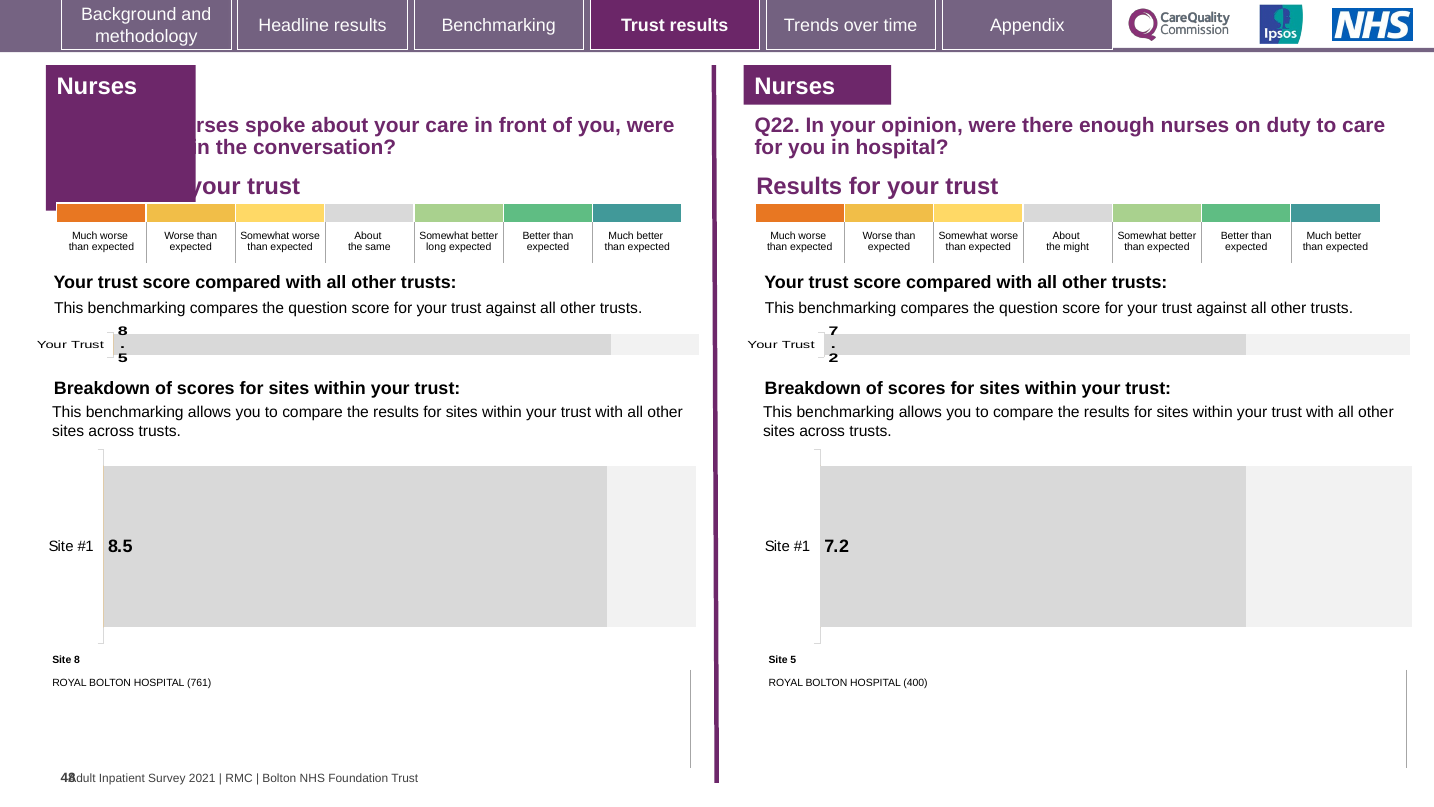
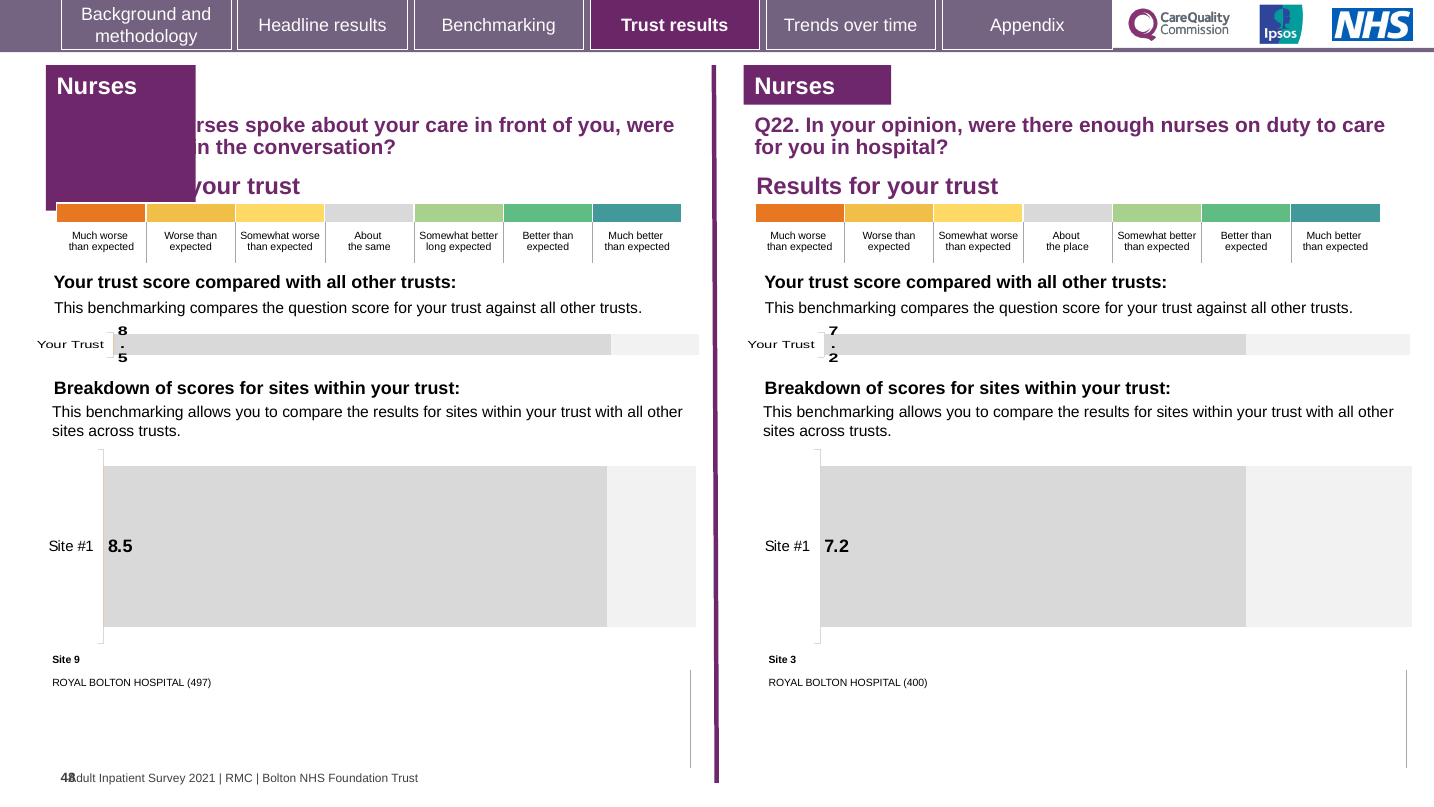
might: might -> place
Site 8: 8 -> 9
Site 5: 5 -> 3
761: 761 -> 497
